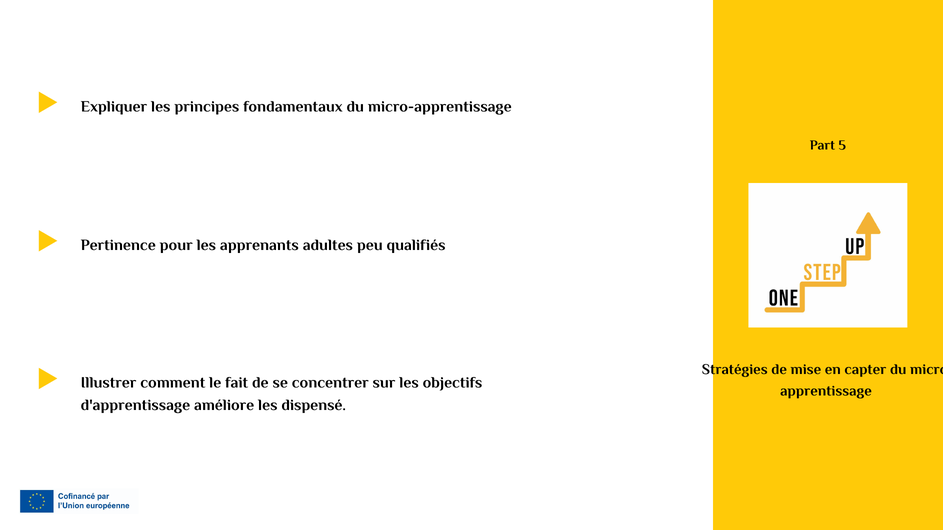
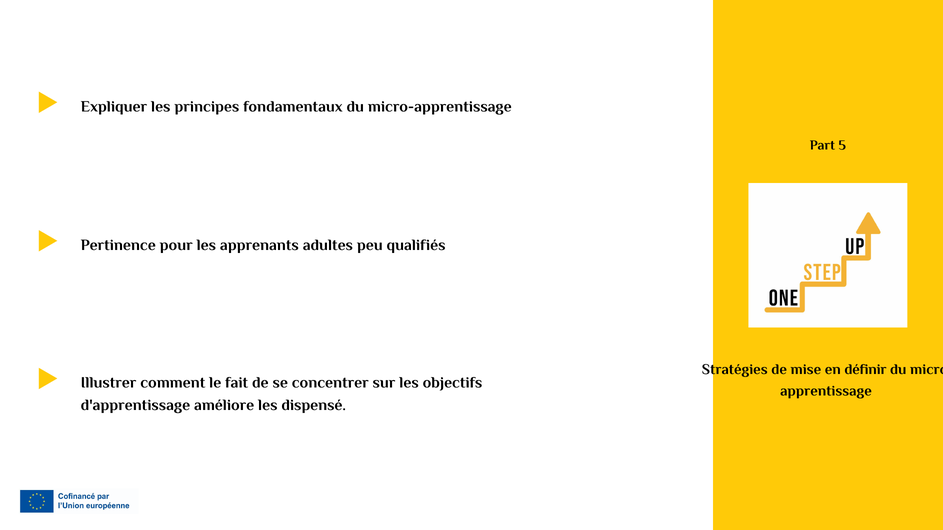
capter: capter -> définir
